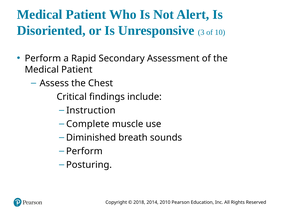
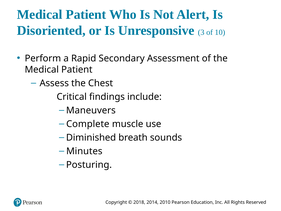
Instruction: Instruction -> Maneuvers
Perform at (84, 151): Perform -> Minutes
